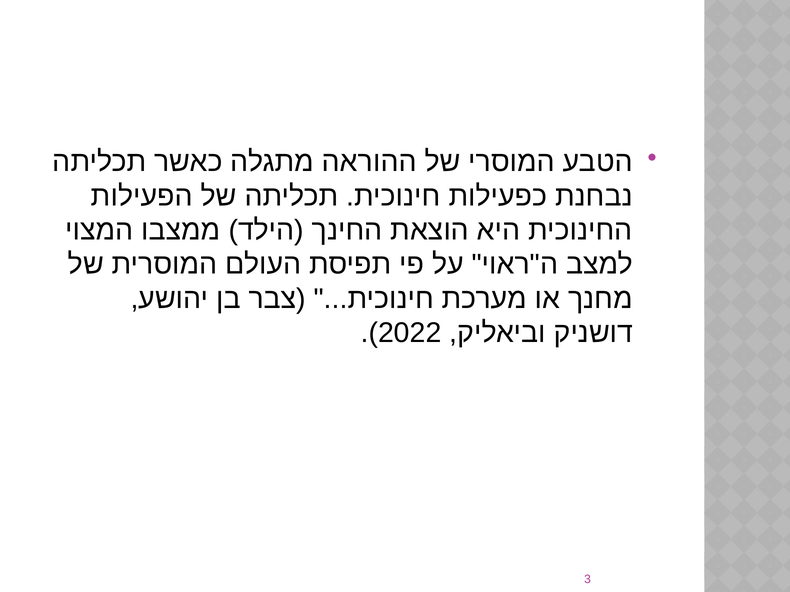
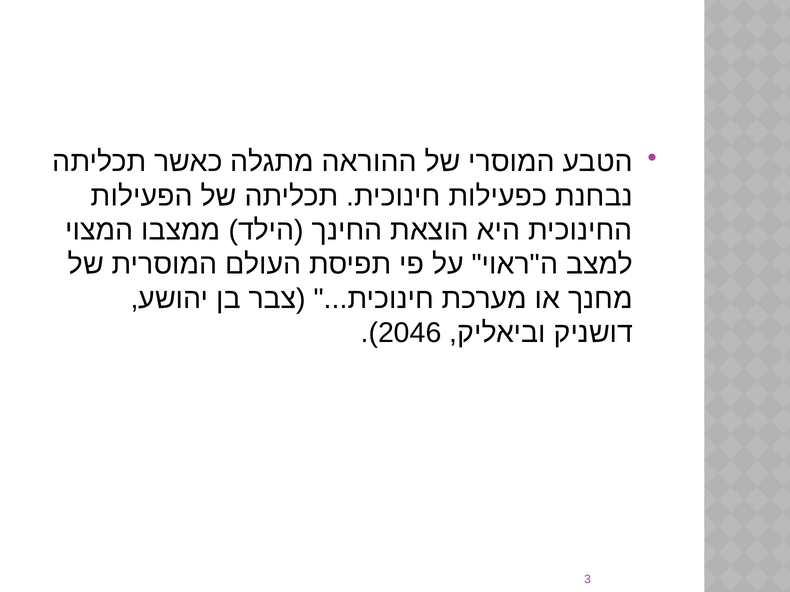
2022: 2022 -> 2046
